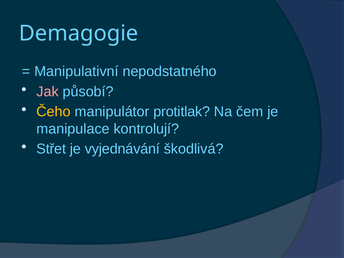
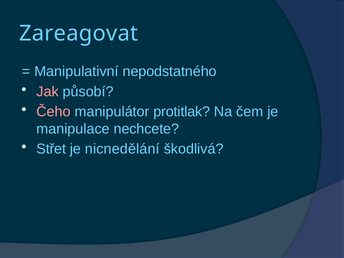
Demagogie: Demagogie -> Zareagovat
Čeho colour: yellow -> pink
kontrolují: kontrolují -> nechcete
vyjednávání: vyjednávání -> nicnedělání
